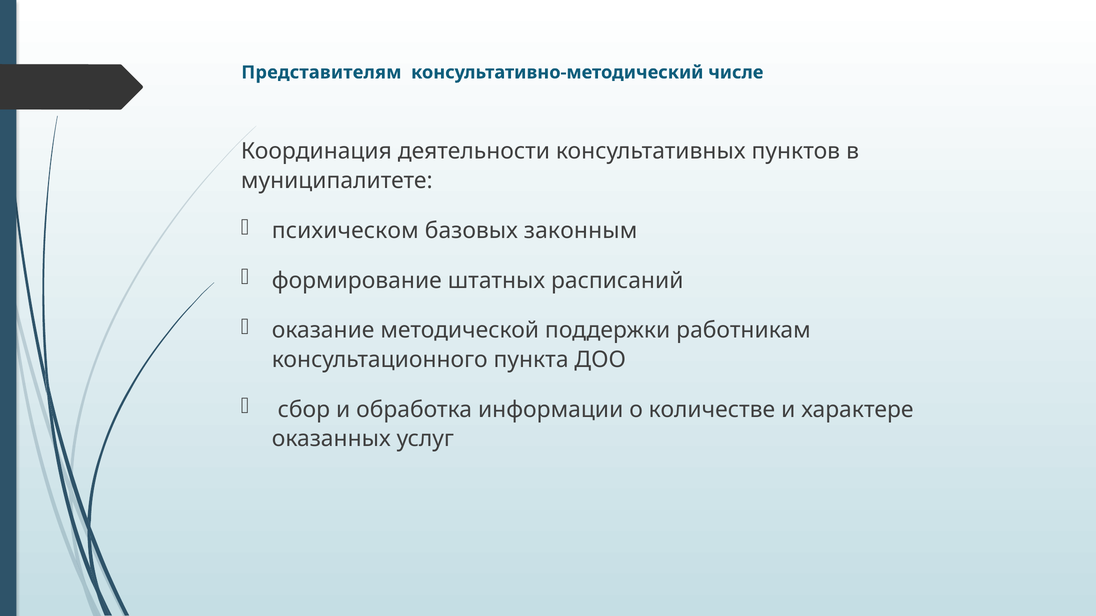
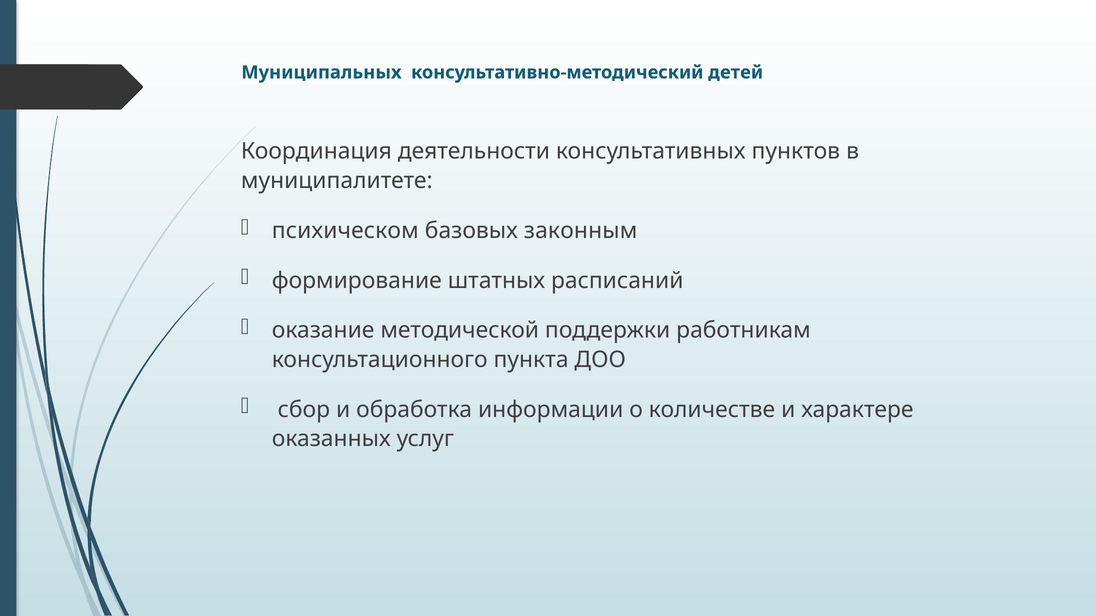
Представителям: Представителям -> Муниципальных
числе: числе -> детей
